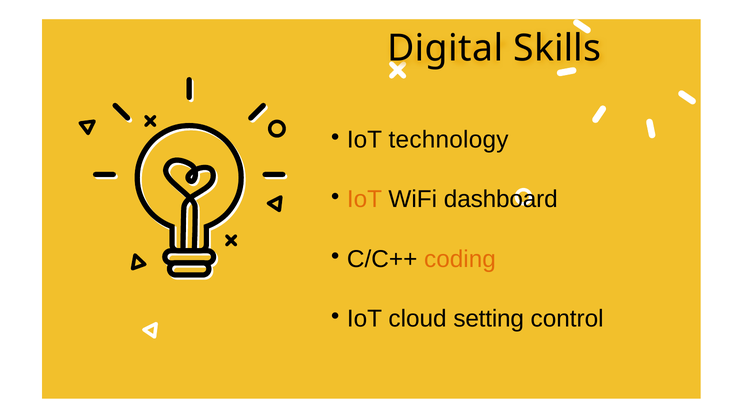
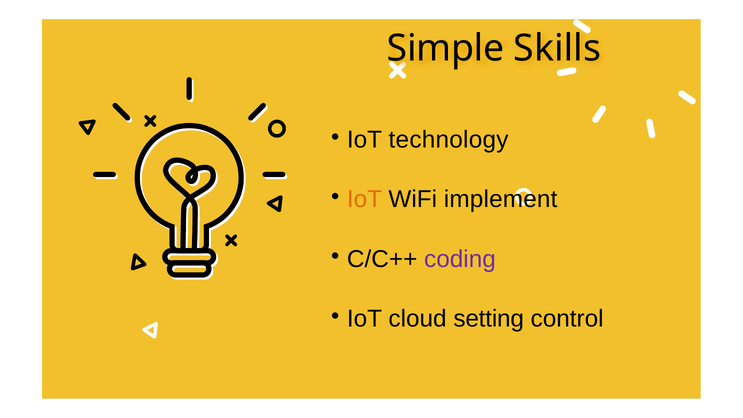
Digital: Digital -> Simple
dashboard: dashboard -> implement
coding colour: orange -> purple
